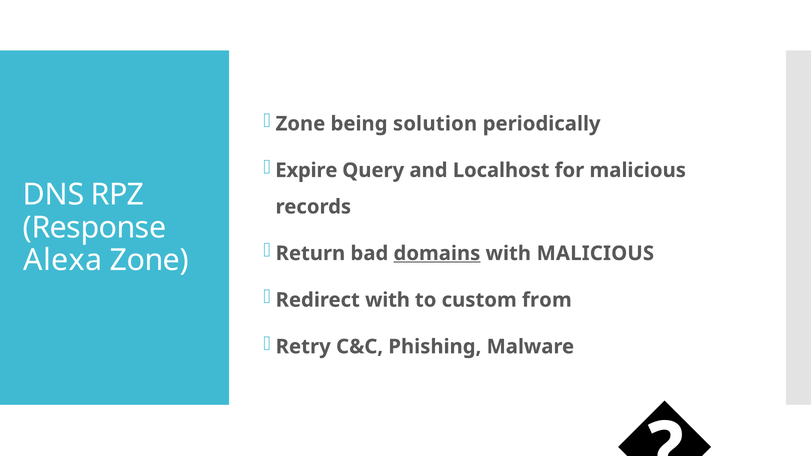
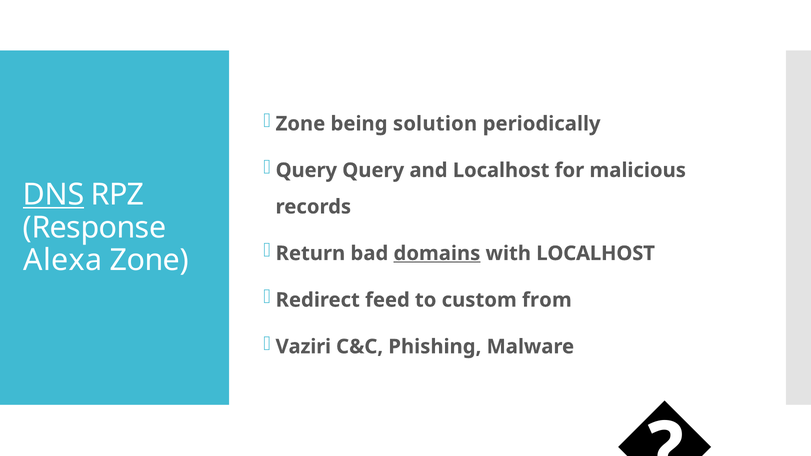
Expire at (306, 170): Expire -> Query
DNS underline: none -> present
with MALICIOUS: MALICIOUS -> LOCALHOST
Redirect with: with -> feed
Retry: Retry -> Vaziri
